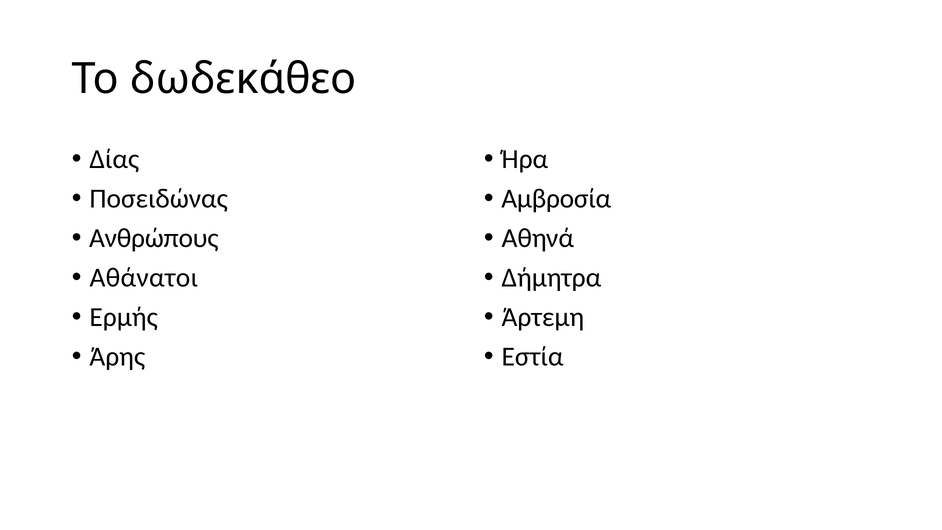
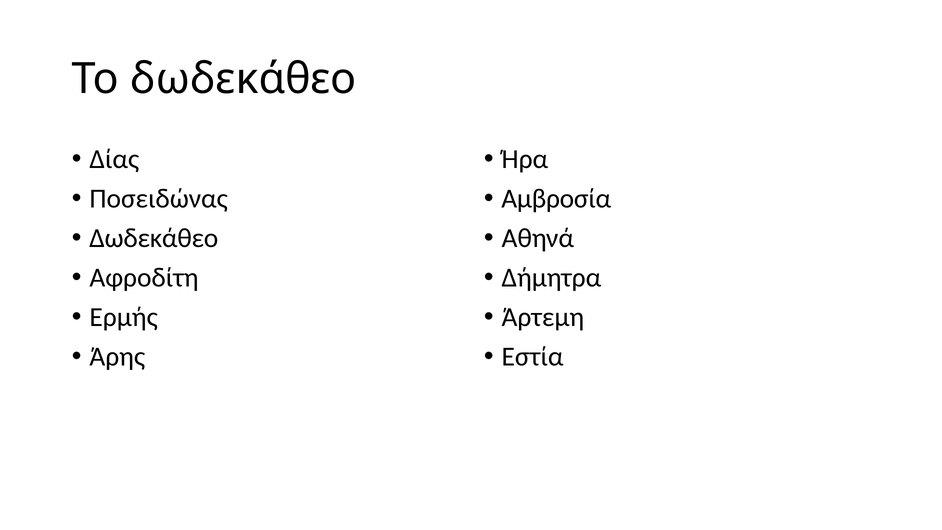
Ανθρώπους at (154, 238): Ανθρώπους -> Δωδεκάθεο
Αθάνατοι: Αθάνατοι -> Αφροδίτη
